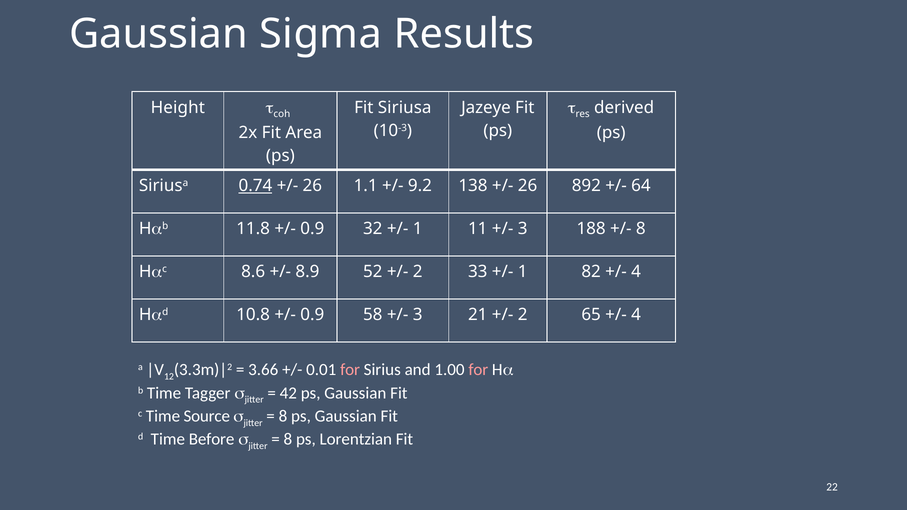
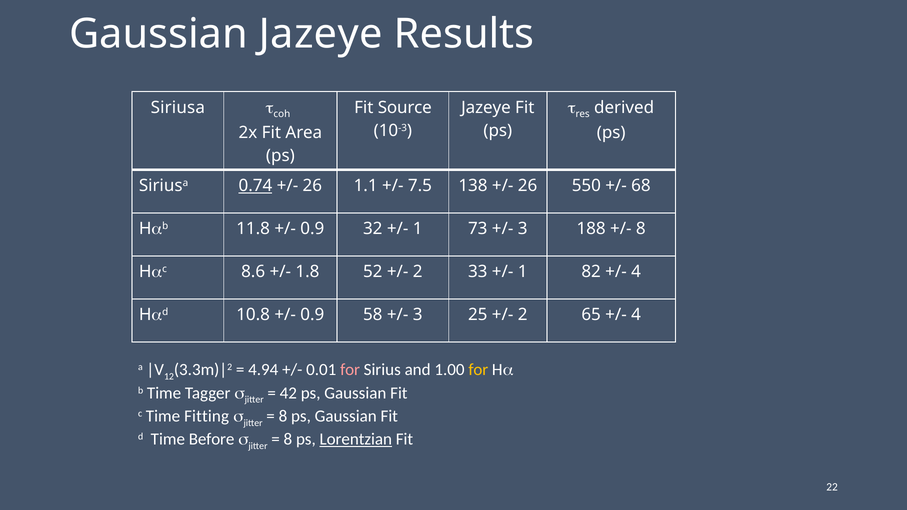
Gaussian Sigma: Sigma -> Jazeye
Height at (178, 107): Height -> Siriusa
Fit Siriusa: Siriusa -> Source
9.2: 9.2 -> 7.5
892: 892 -> 550
64: 64 -> 68
11: 11 -> 73
8.9: 8.9 -> 1.8
21: 21 -> 25
3.66: 3.66 -> 4.94
for at (478, 370) colour: pink -> yellow
Source: Source -> Fitting
Lorentzian underline: none -> present
